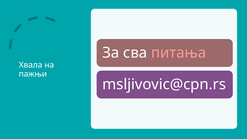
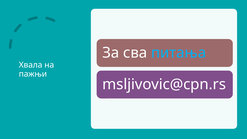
питања colour: pink -> light blue
